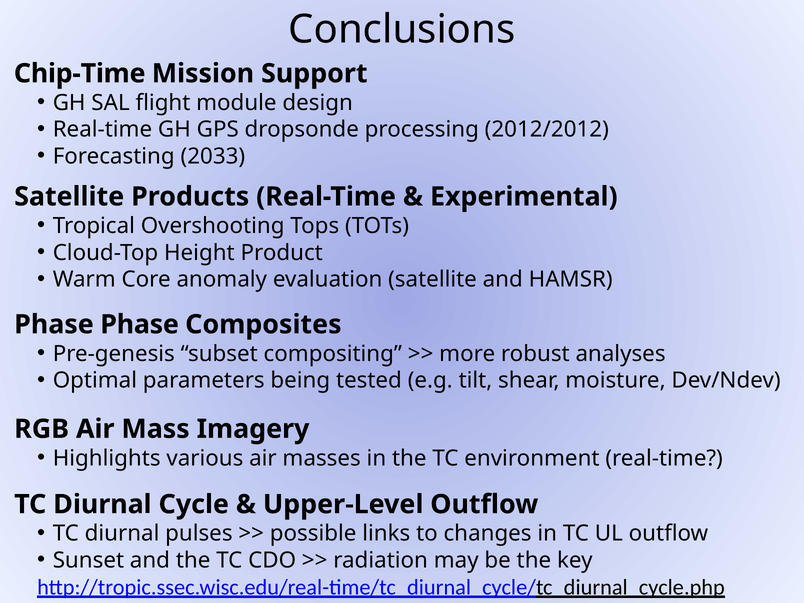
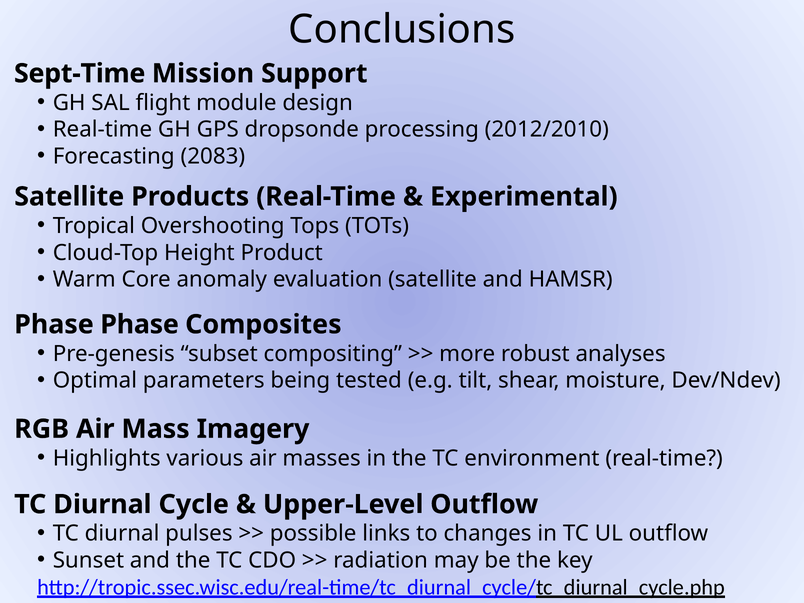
Chip-Time: Chip-Time -> Sept-Time
2012/2012: 2012/2012 -> 2012/2010
2033: 2033 -> 2083
